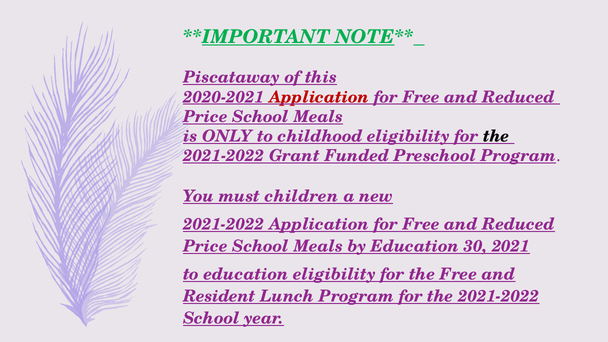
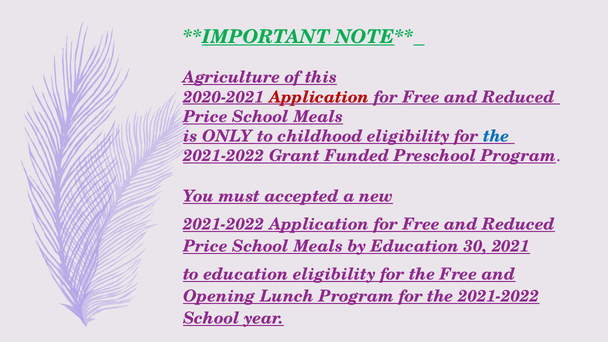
Piscataway: Piscataway -> Agriculture
the at (496, 136) colour: black -> blue
children: children -> accepted
Resident: Resident -> Opening
